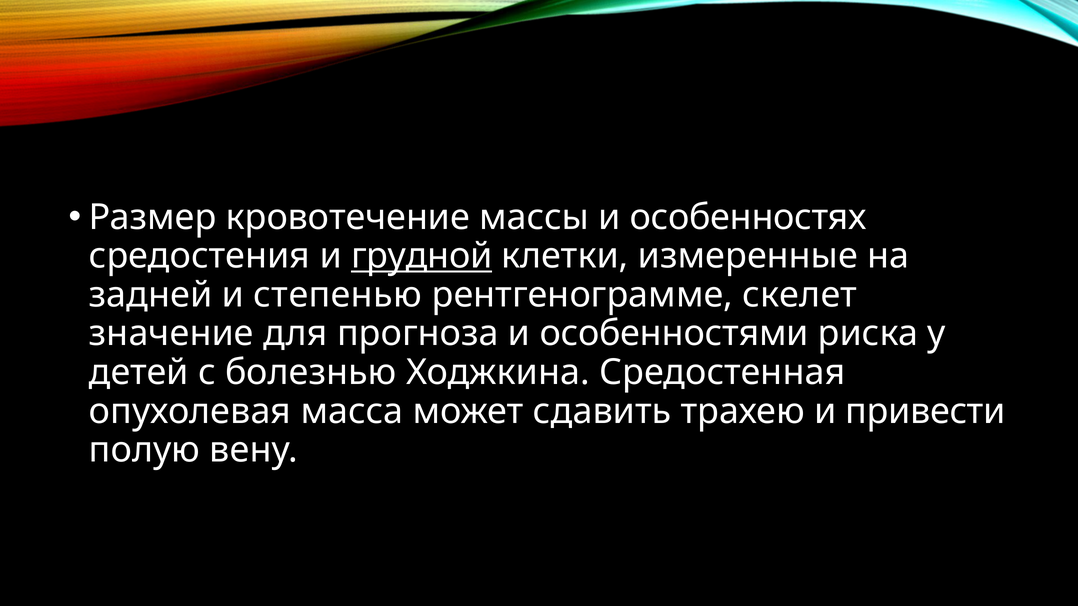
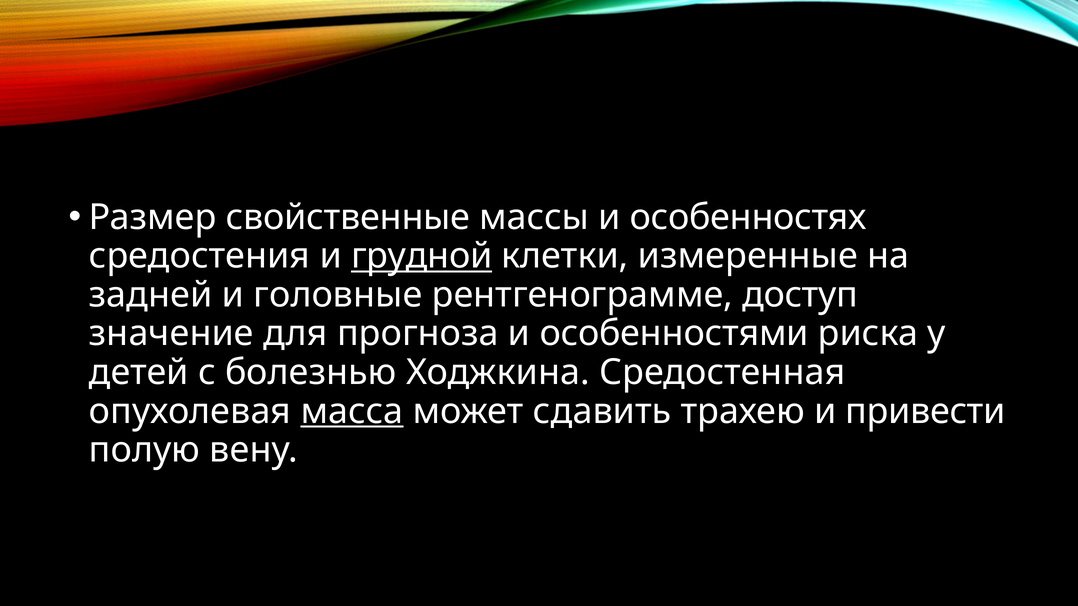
кровотечение: кровотечение -> свойственные
степенью: степенью -> головные
скелет: скелет -> доступ
масса underline: none -> present
